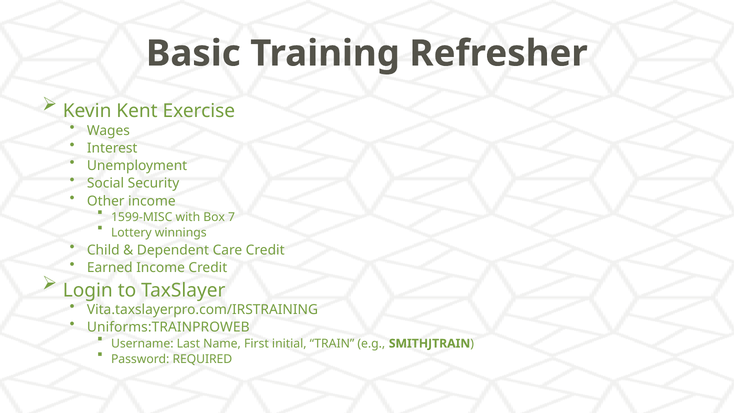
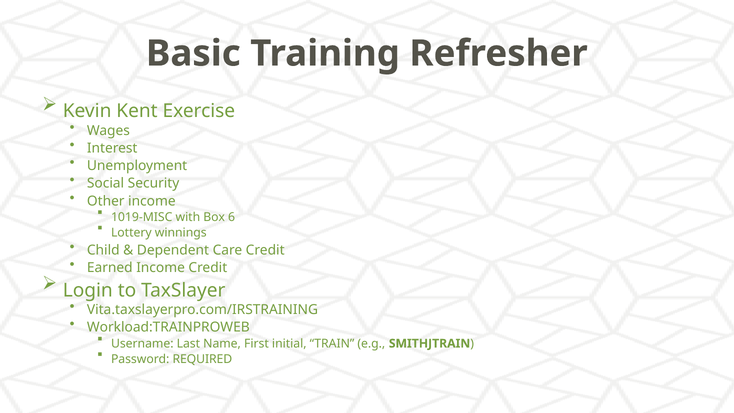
1599-MISC: 1599-MISC -> 1019-MISC
7: 7 -> 6
Uniforms:TRAINPROWEB: Uniforms:TRAINPROWEB -> Workload:TRAINPROWEB
